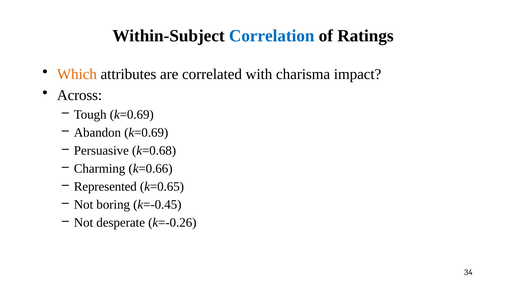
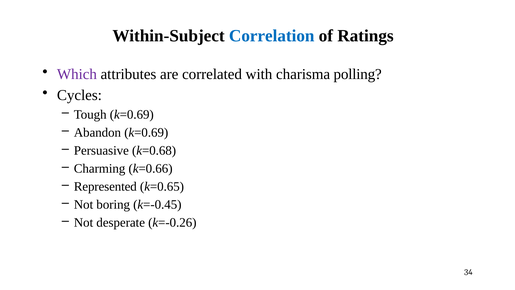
Which colour: orange -> purple
impact: impact -> polling
Across: Across -> Cycles
